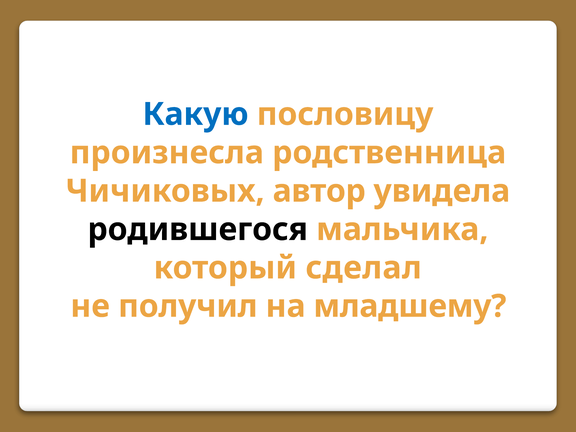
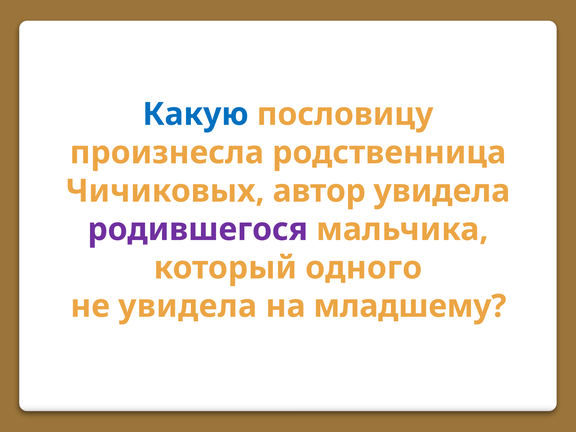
родившегося colour: black -> purple
сделал: сделал -> одного
не получил: получил -> увидела
